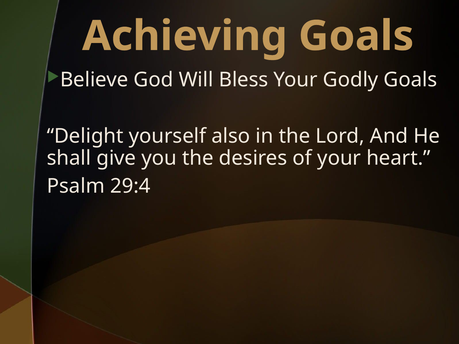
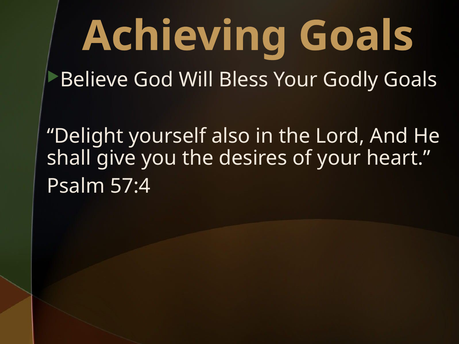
29:4: 29:4 -> 57:4
